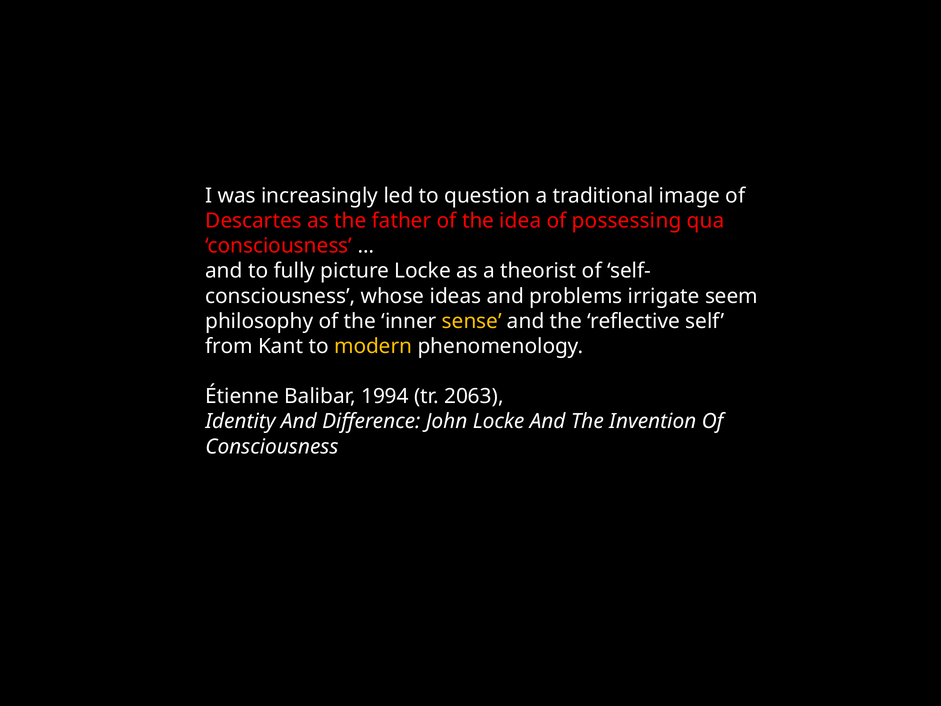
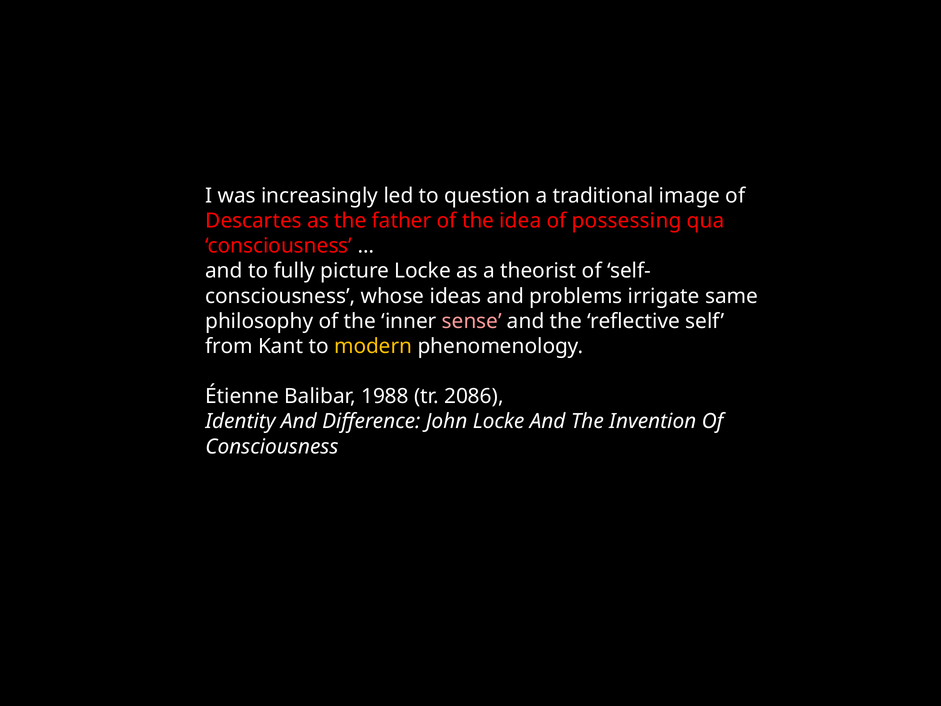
seem: seem -> same
sense colour: yellow -> pink
1994: 1994 -> 1988
2063: 2063 -> 2086
